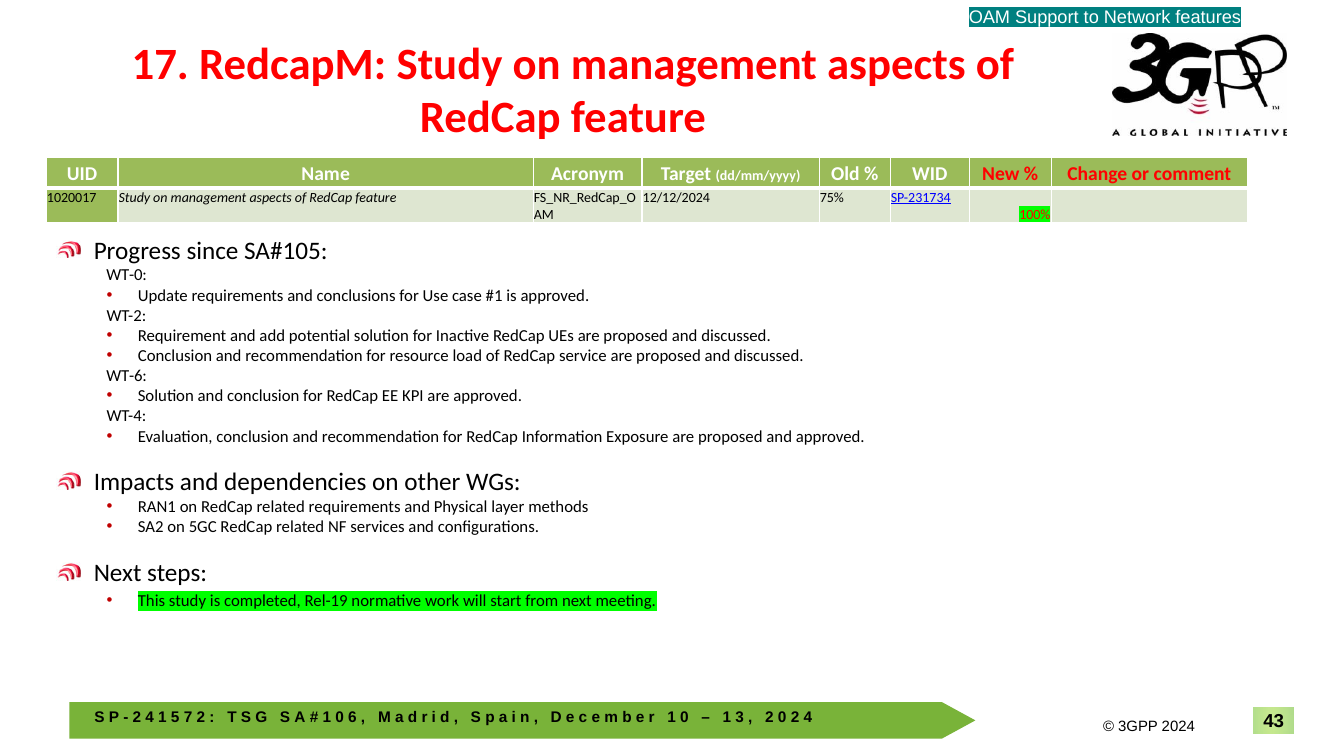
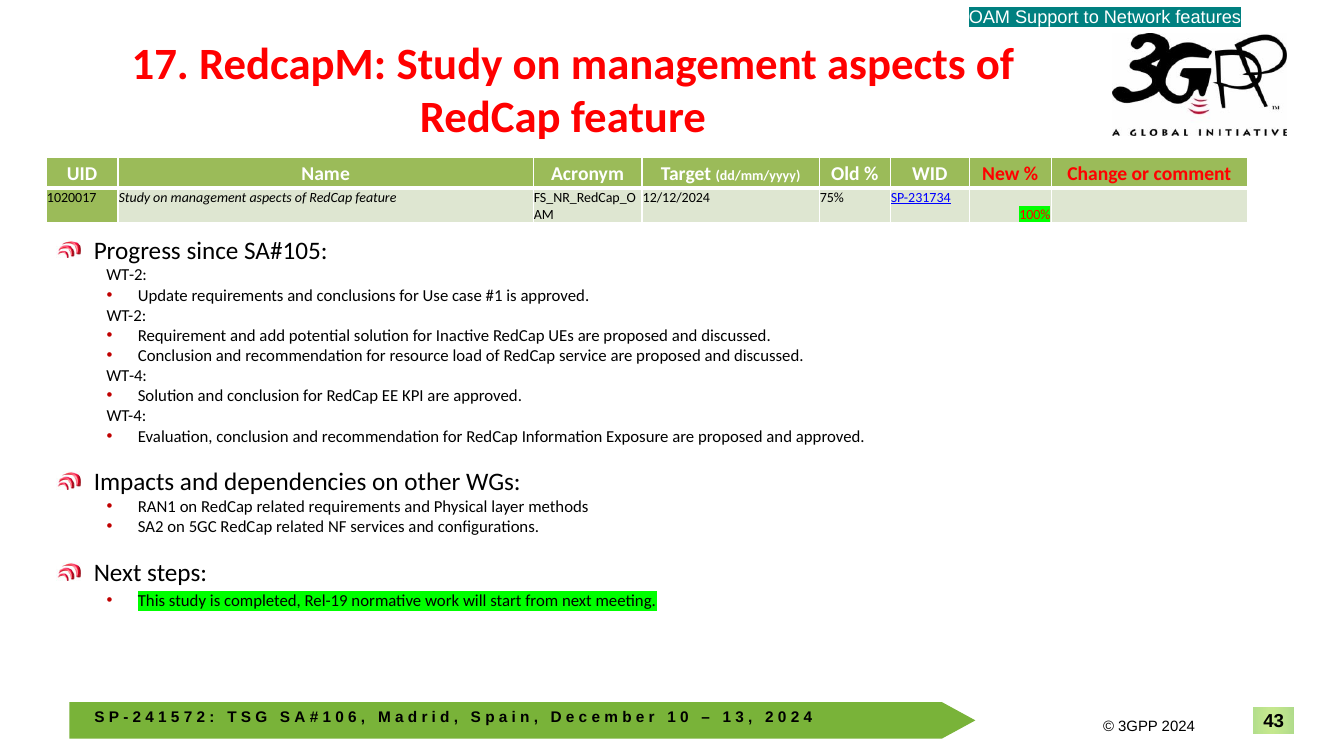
WT-0 at (127, 276): WT-0 -> WT-2
WT-6 at (127, 376): WT-6 -> WT-4
